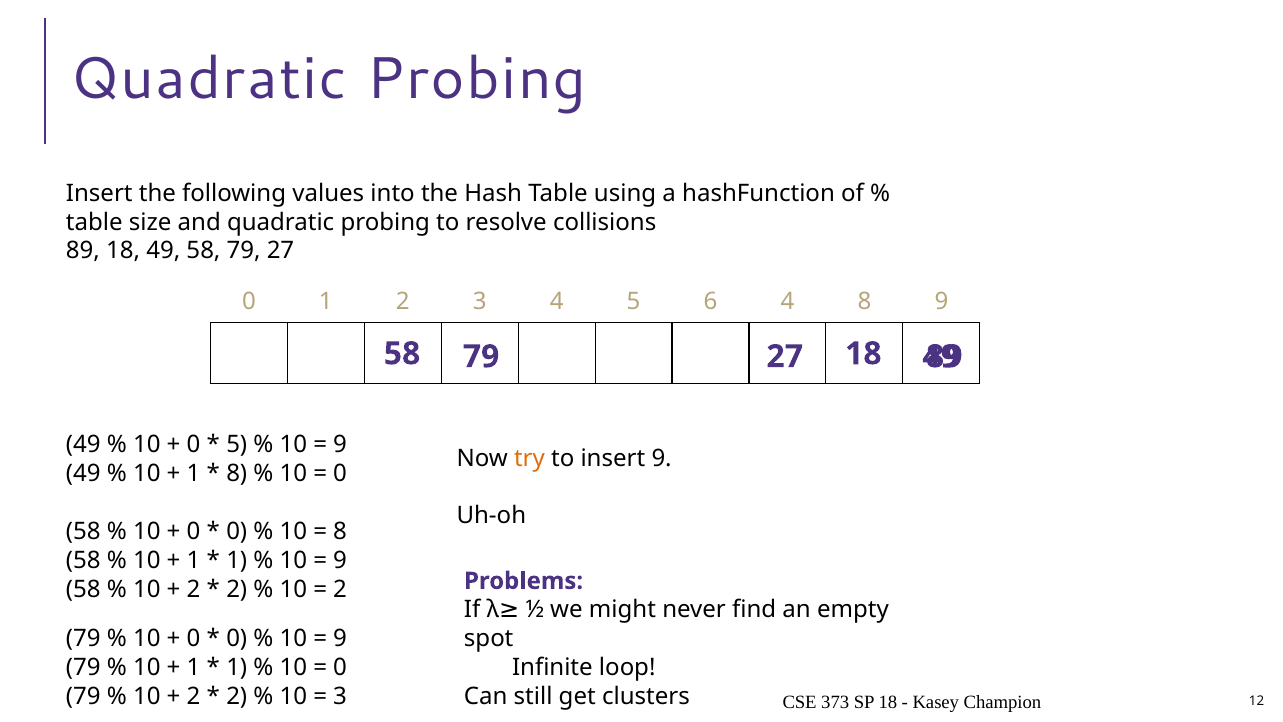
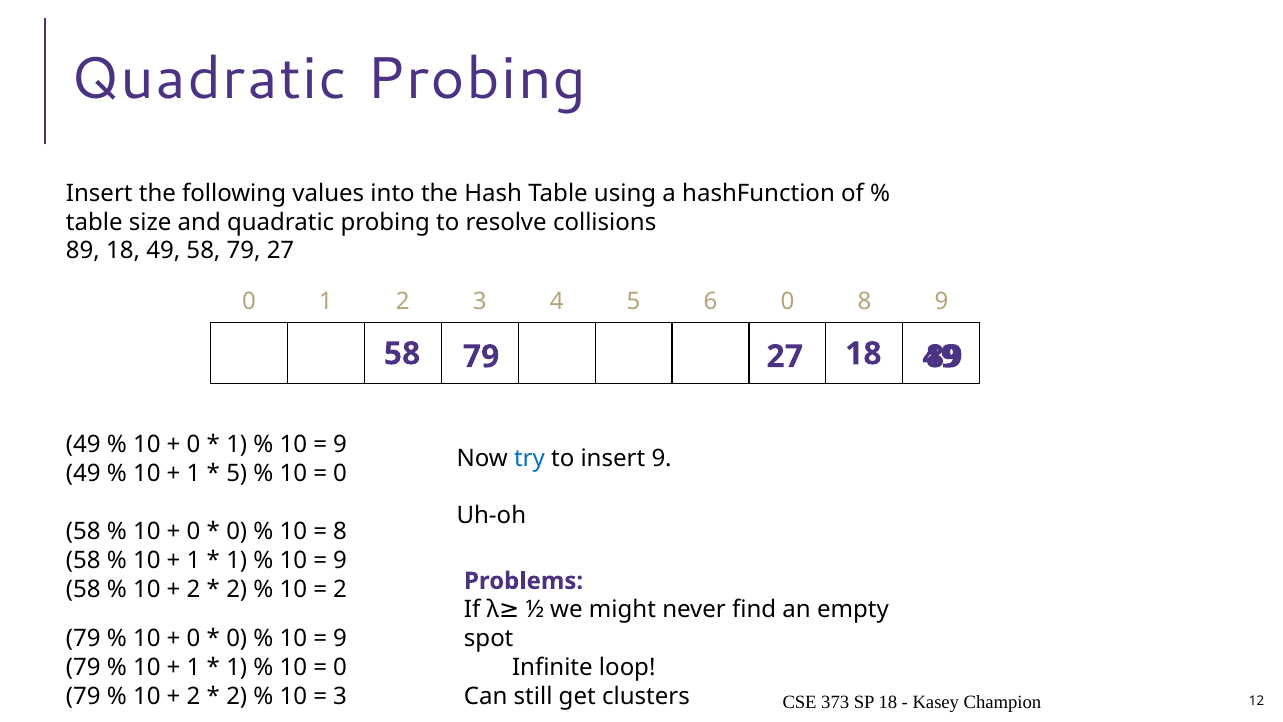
6 4: 4 -> 0
5 at (237, 445): 5 -> 1
try colour: orange -> blue
8 at (237, 474): 8 -> 5
